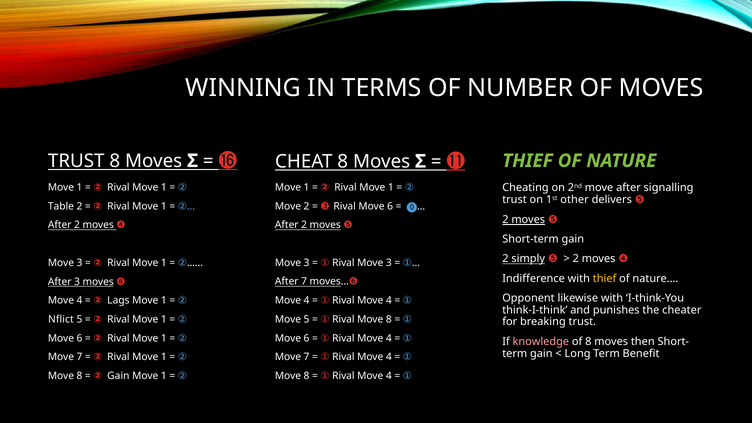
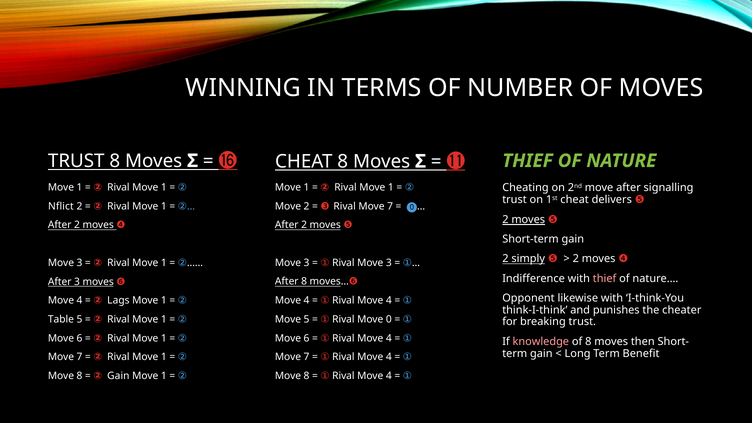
1st other: other -> cheat
Table: Table -> Nflict
Rival Move 6: 6 -> 7
thief at (605, 278) colour: yellow -> pink
After 7: 7 -> 8
Nflict: Nflict -> Table
Rival Move 8: 8 -> 0
